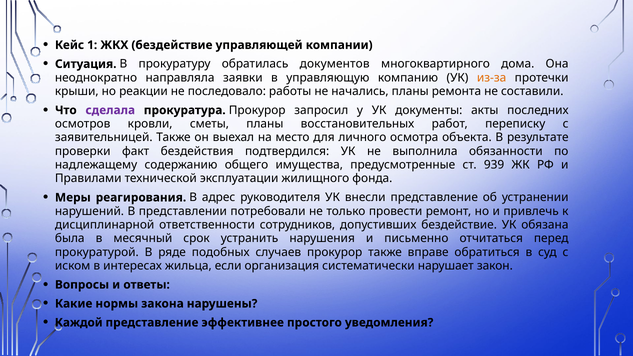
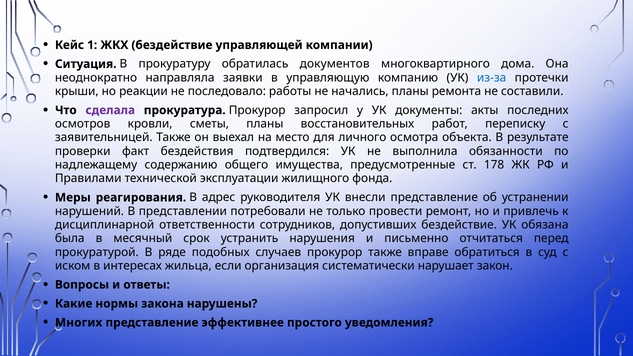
из-за colour: orange -> blue
939: 939 -> 178
Каждой: Каждой -> Многих
